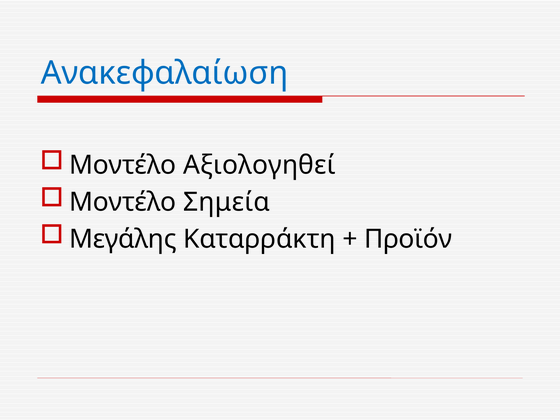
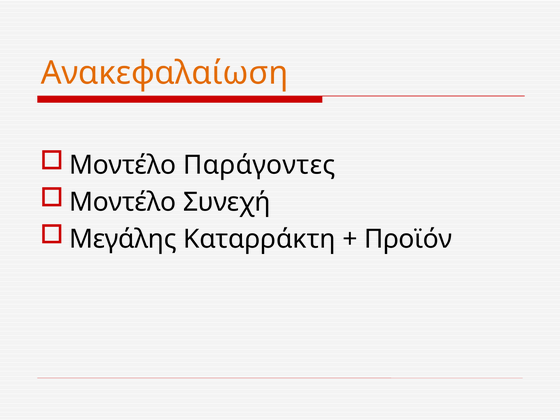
Ανακεφαλαίωση colour: blue -> orange
Αξιολογηθεί: Αξιολογηθεί -> Παράγοντες
Σημεία: Σημεία -> Συνεχή
